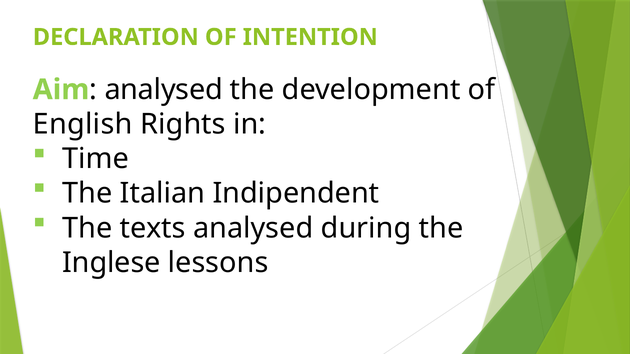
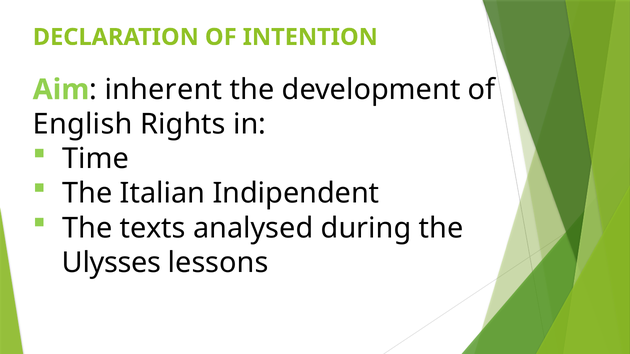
analysed at (164, 90): analysed -> inherent
Inglese: Inglese -> Ulysses
